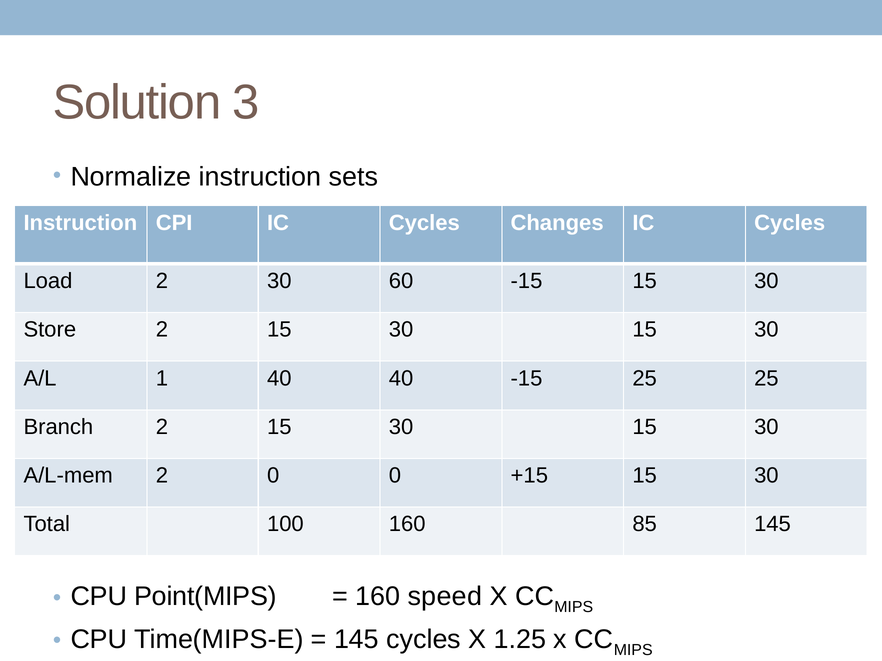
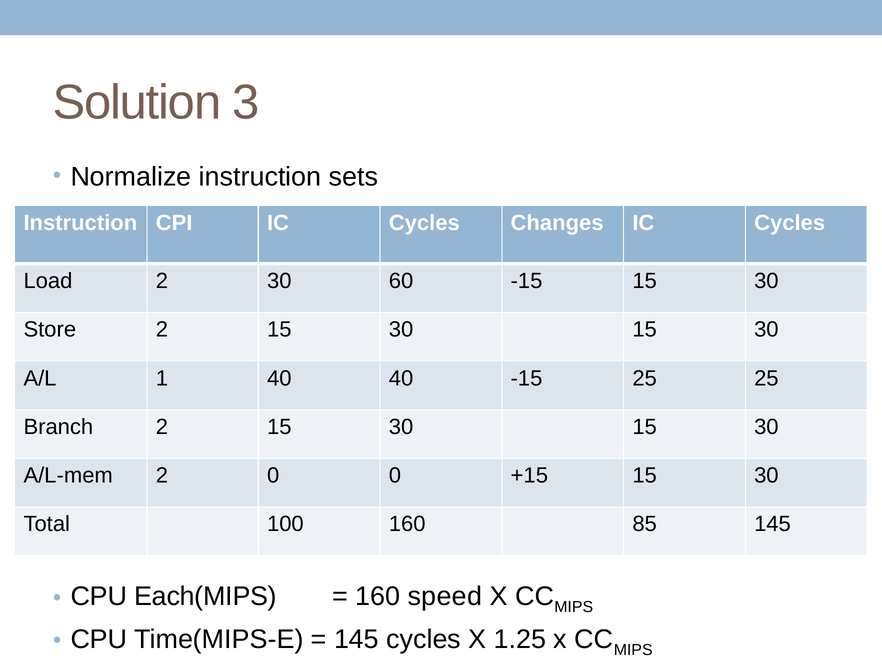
Point(MIPS: Point(MIPS -> Each(MIPS
